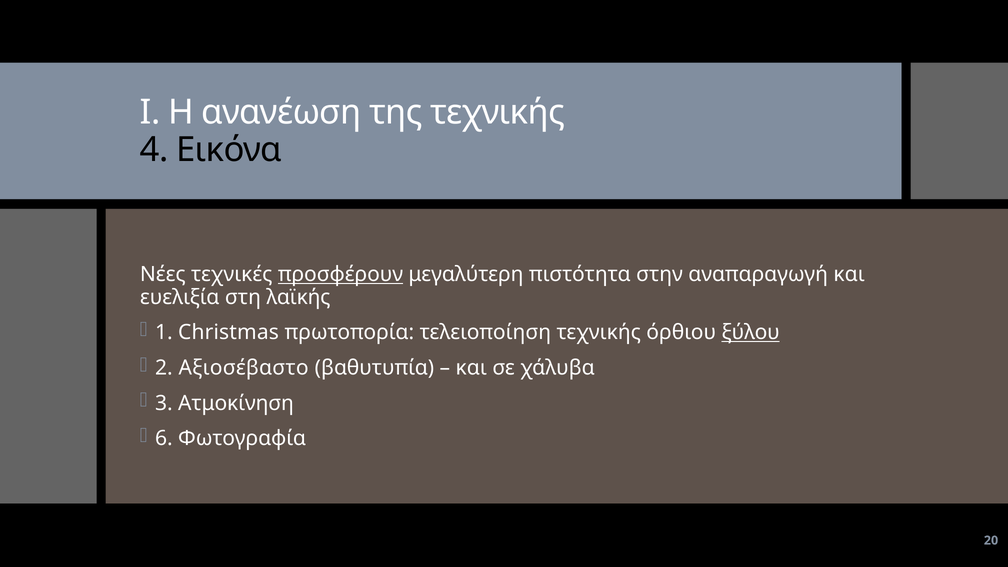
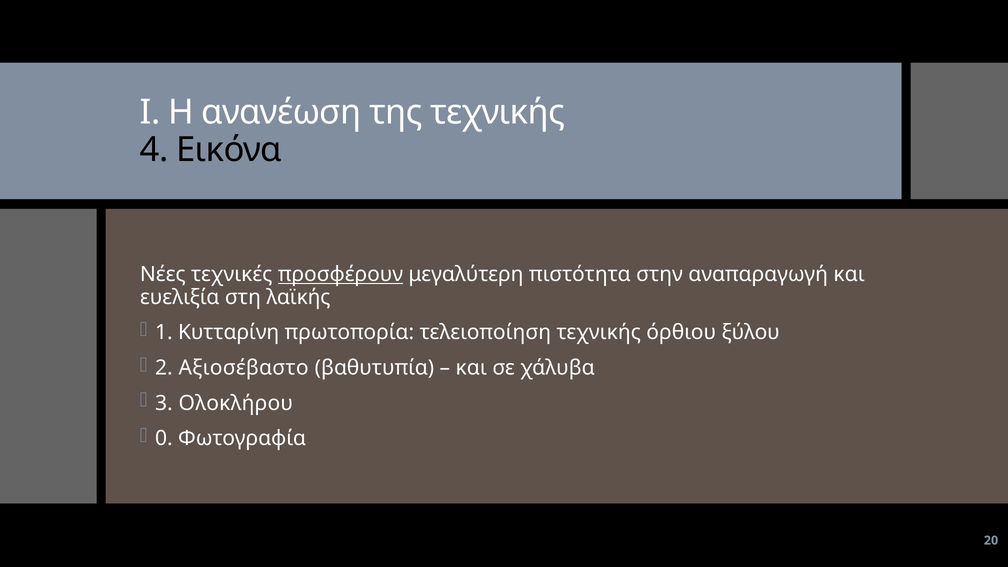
Christmas: Christmas -> Κυτταρίνη
ξύλου underline: present -> none
Ατμοκίνηση: Ατμοκίνηση -> Ολοκλήρου
6: 6 -> 0
